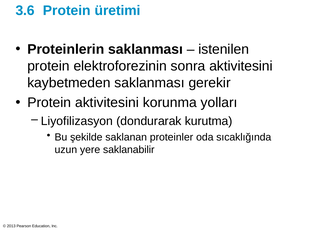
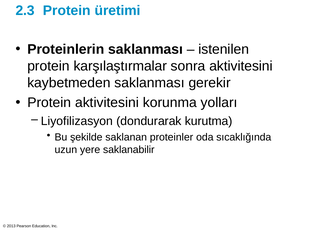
3.6: 3.6 -> 2.3
elektroforezinin: elektroforezinin -> karşılaştırmalar
